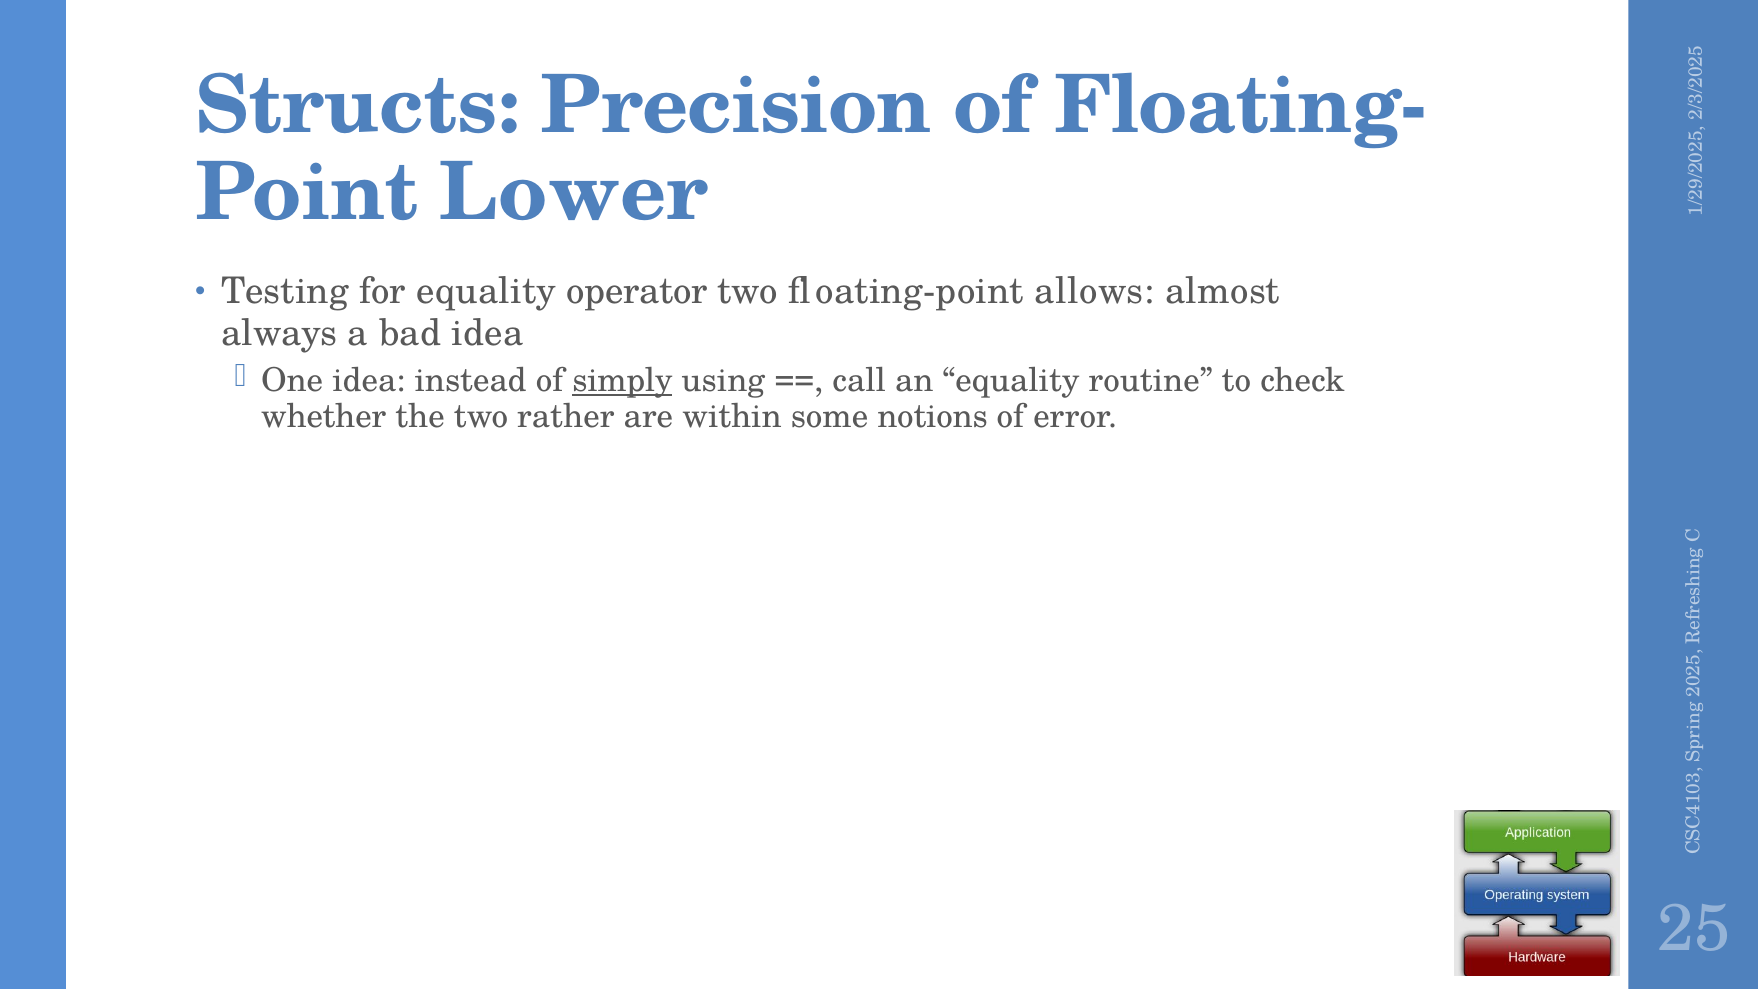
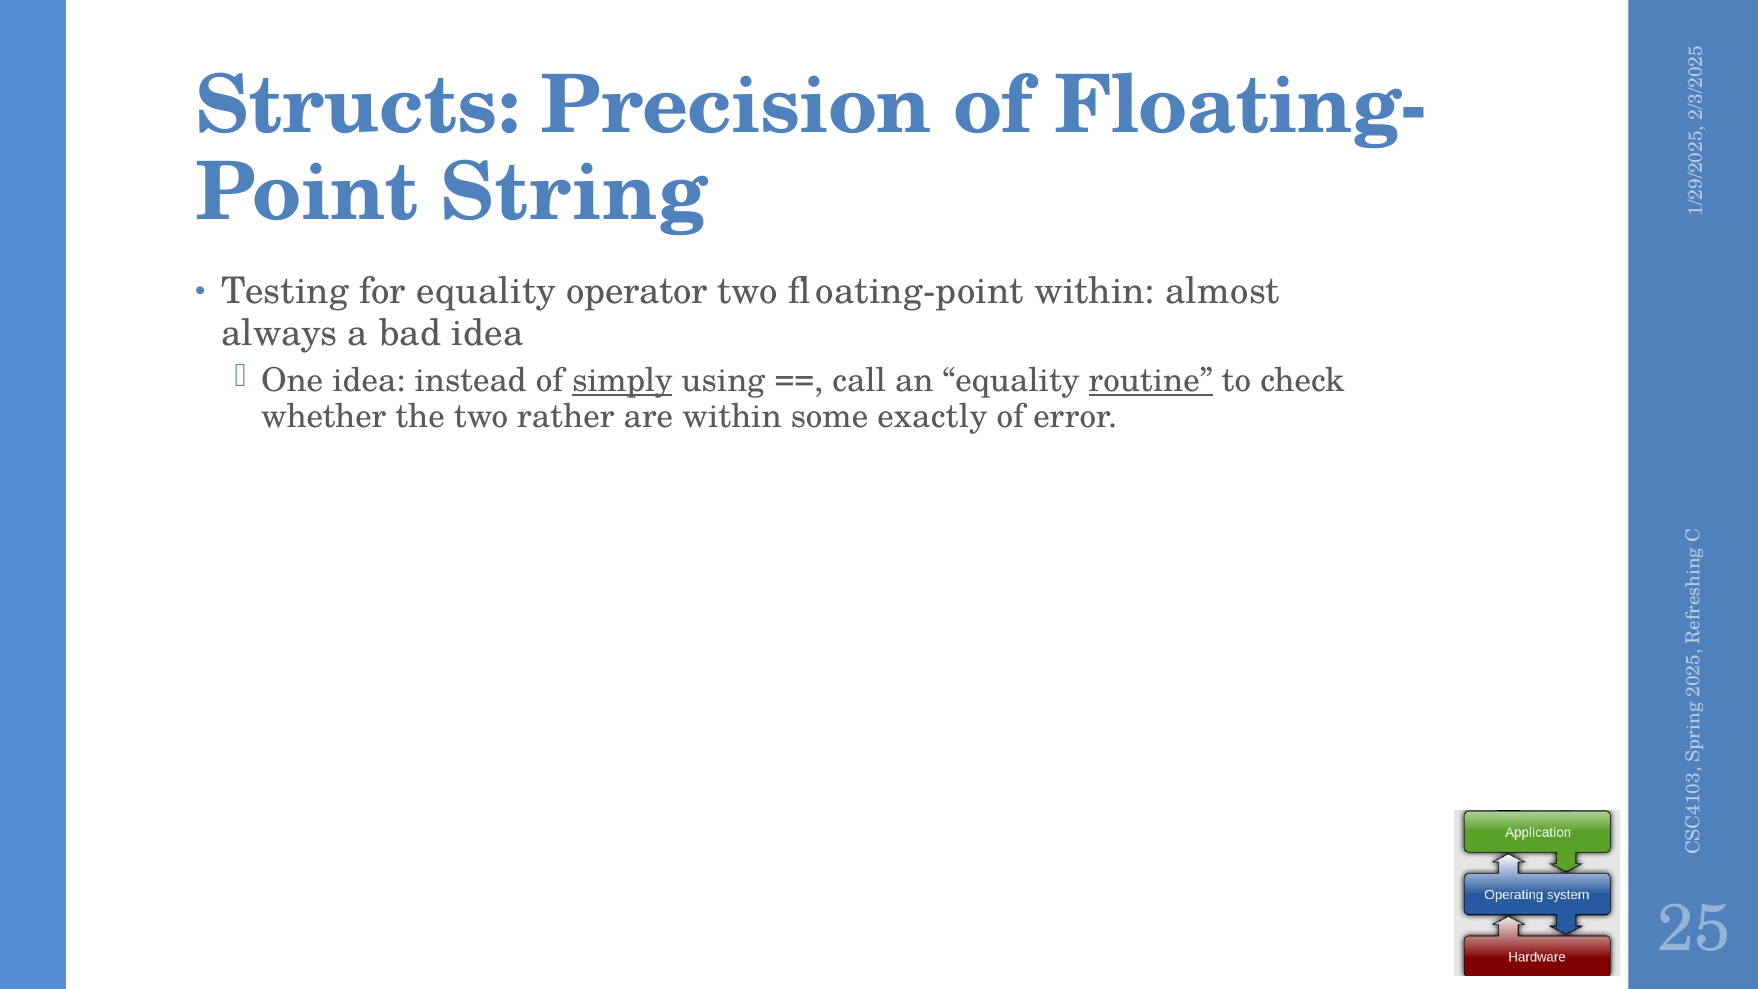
Lower: Lower -> String
floating-point allows: allows -> within
routine underline: none -> present
notions: notions -> exactly
